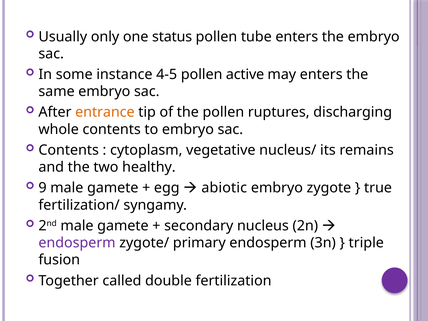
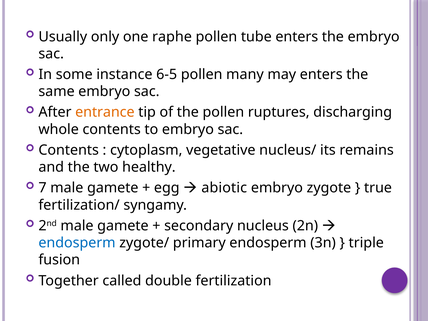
status: status -> raphe
4-5: 4-5 -> 6-5
active: active -> many
9: 9 -> 7
endosperm at (77, 243) colour: purple -> blue
